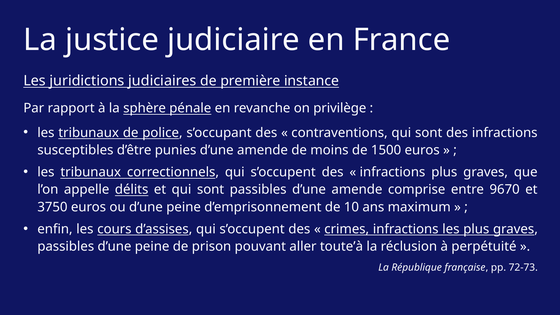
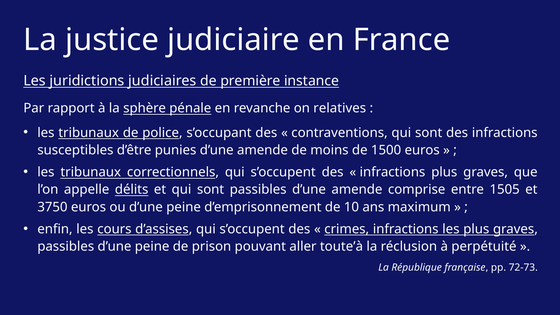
privilège: privilège -> relatives
9670: 9670 -> 1505
